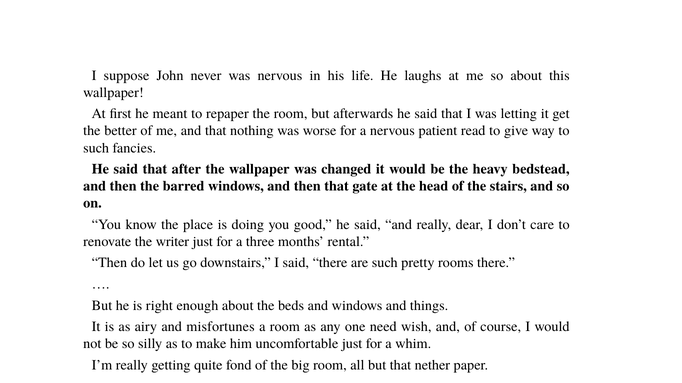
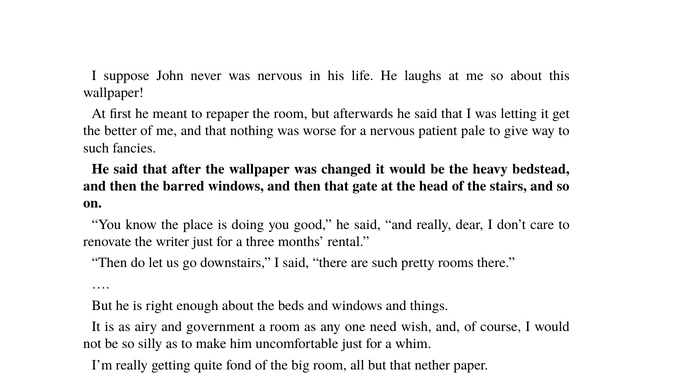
read: read -> pale
misfortunes: misfortunes -> government
